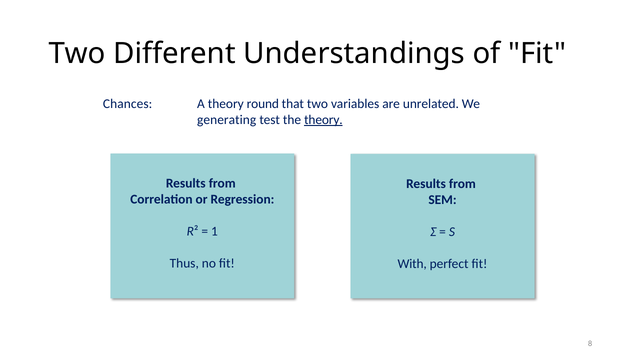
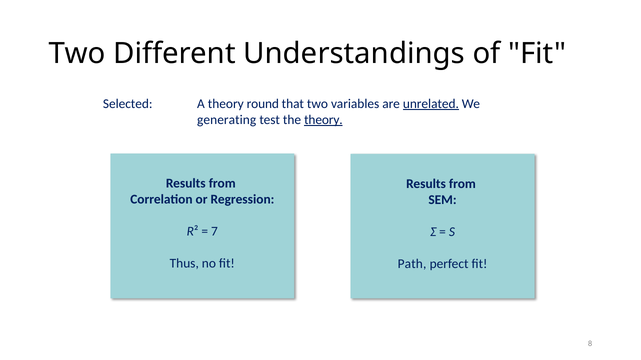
Chances: Chances -> Selected
unrelated underline: none -> present
1: 1 -> 7
With: With -> Path
